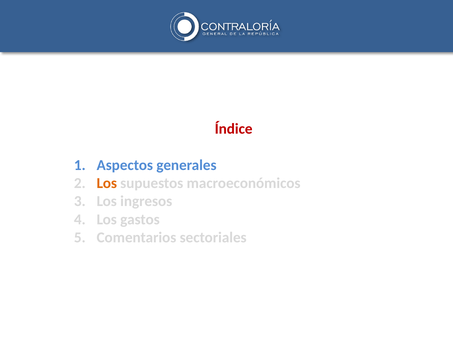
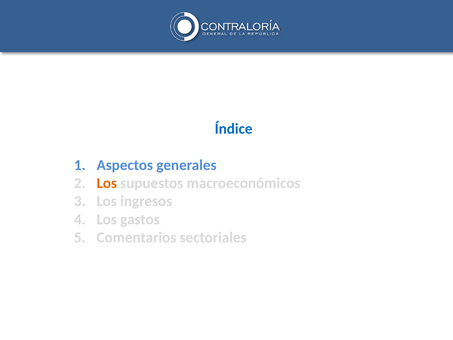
Índice colour: red -> blue
